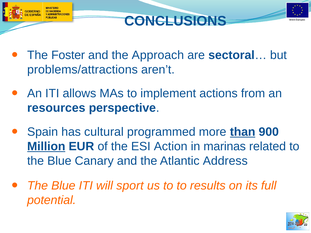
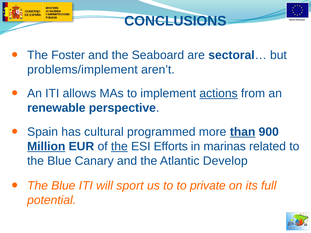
Approach: Approach -> Seaboard
problems/attractions: problems/attractions -> problems/implement
actions underline: none -> present
resources: resources -> renewable
the at (119, 147) underline: none -> present
Action: Action -> Efforts
Address: Address -> Develop
results: results -> private
